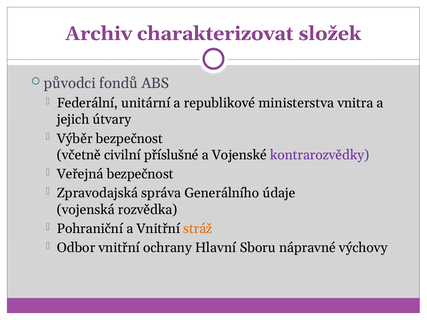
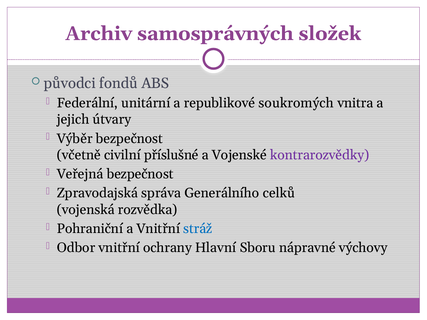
charakterizovat: charakterizovat -> samosprávných
ministerstva: ministerstva -> soukromých
údaje: údaje -> celků
stráž colour: orange -> blue
